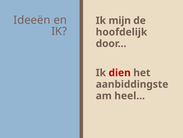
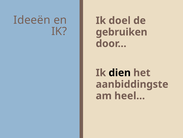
mijn: mijn -> doel
hoofdelijk: hoofdelijk -> gebruiken
dien colour: red -> black
